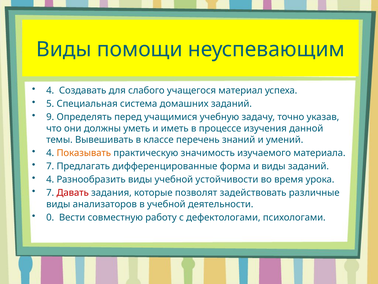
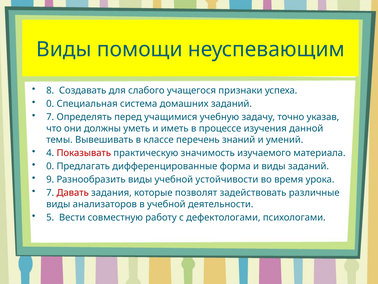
4 at (50, 90): 4 -> 8
материал: материал -> признаки
5 at (50, 104): 5 -> 0
9 at (50, 117): 9 -> 7
Показывать colour: orange -> red
7 at (50, 166): 7 -> 0
4 at (50, 179): 4 -> 9
0: 0 -> 5
